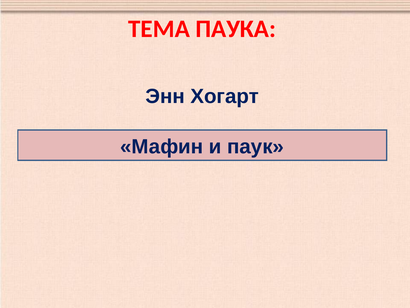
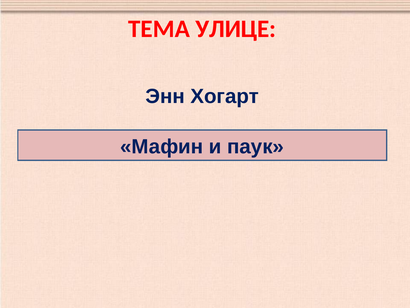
ПАУКА: ПАУКА -> УЛИЦЕ
